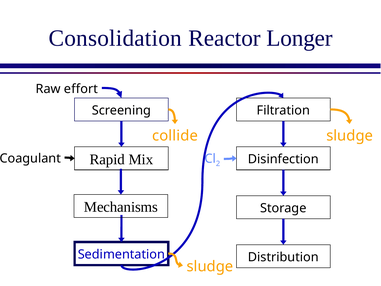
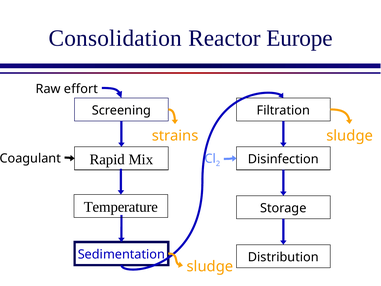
Longer: Longer -> Europe
collide: collide -> strains
Mechanisms: Mechanisms -> Temperature
